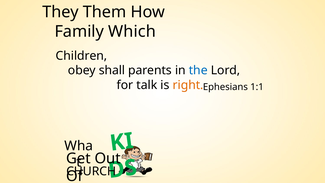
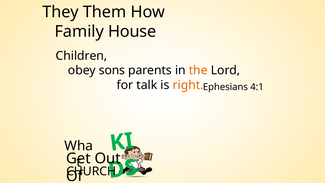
Which: Which -> House
shall: shall -> sons
the colour: blue -> orange
1:1: 1:1 -> 4:1
